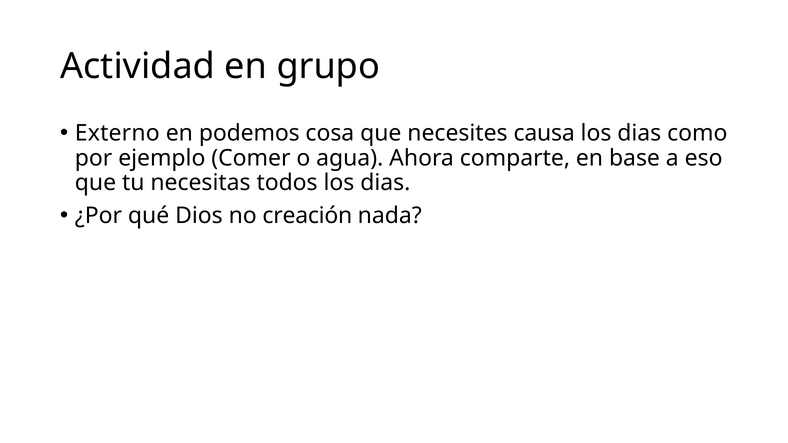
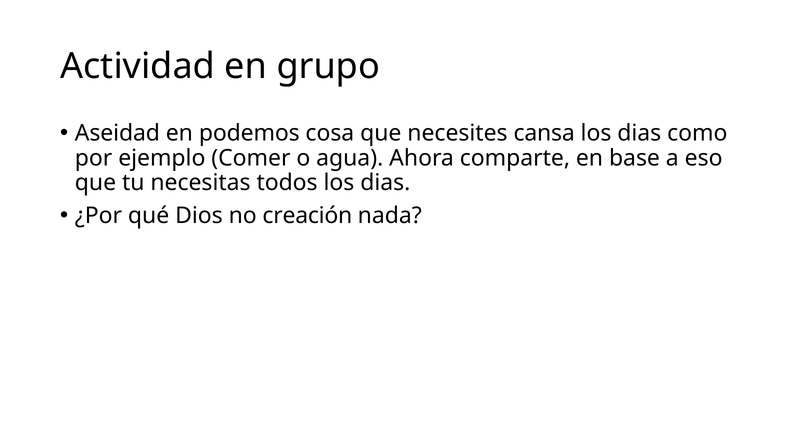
Externo: Externo -> Aseidad
causa: causa -> cansa
